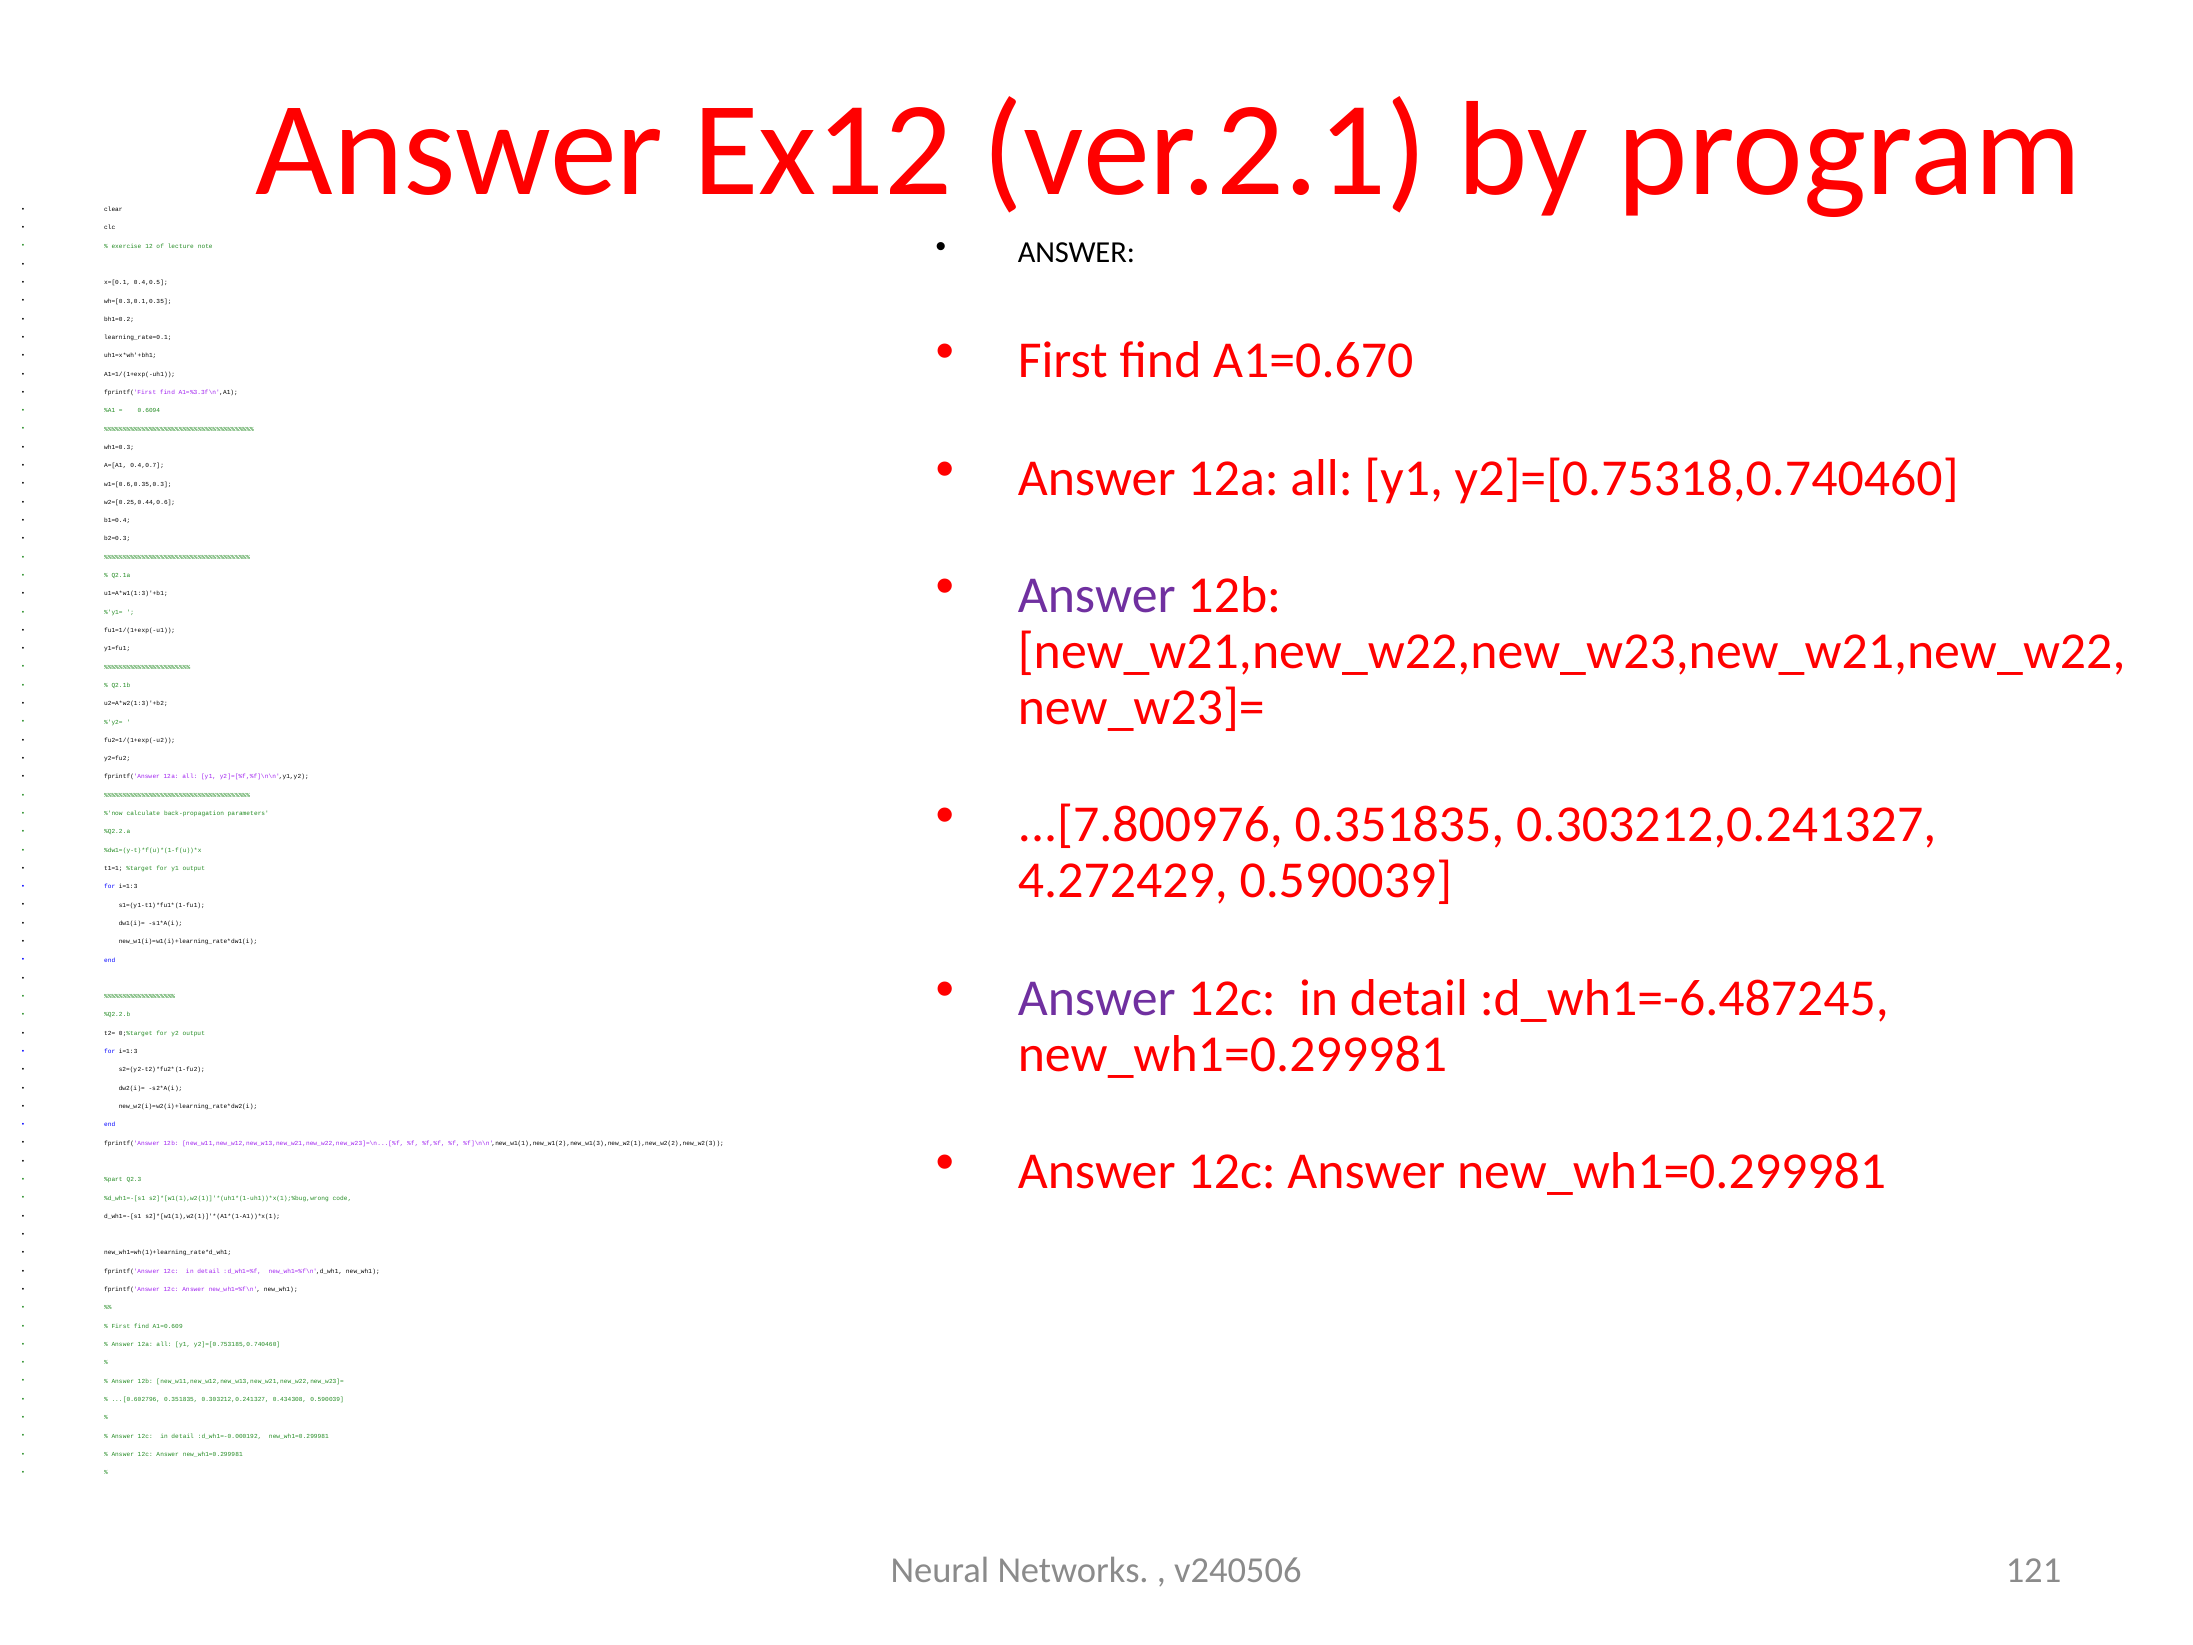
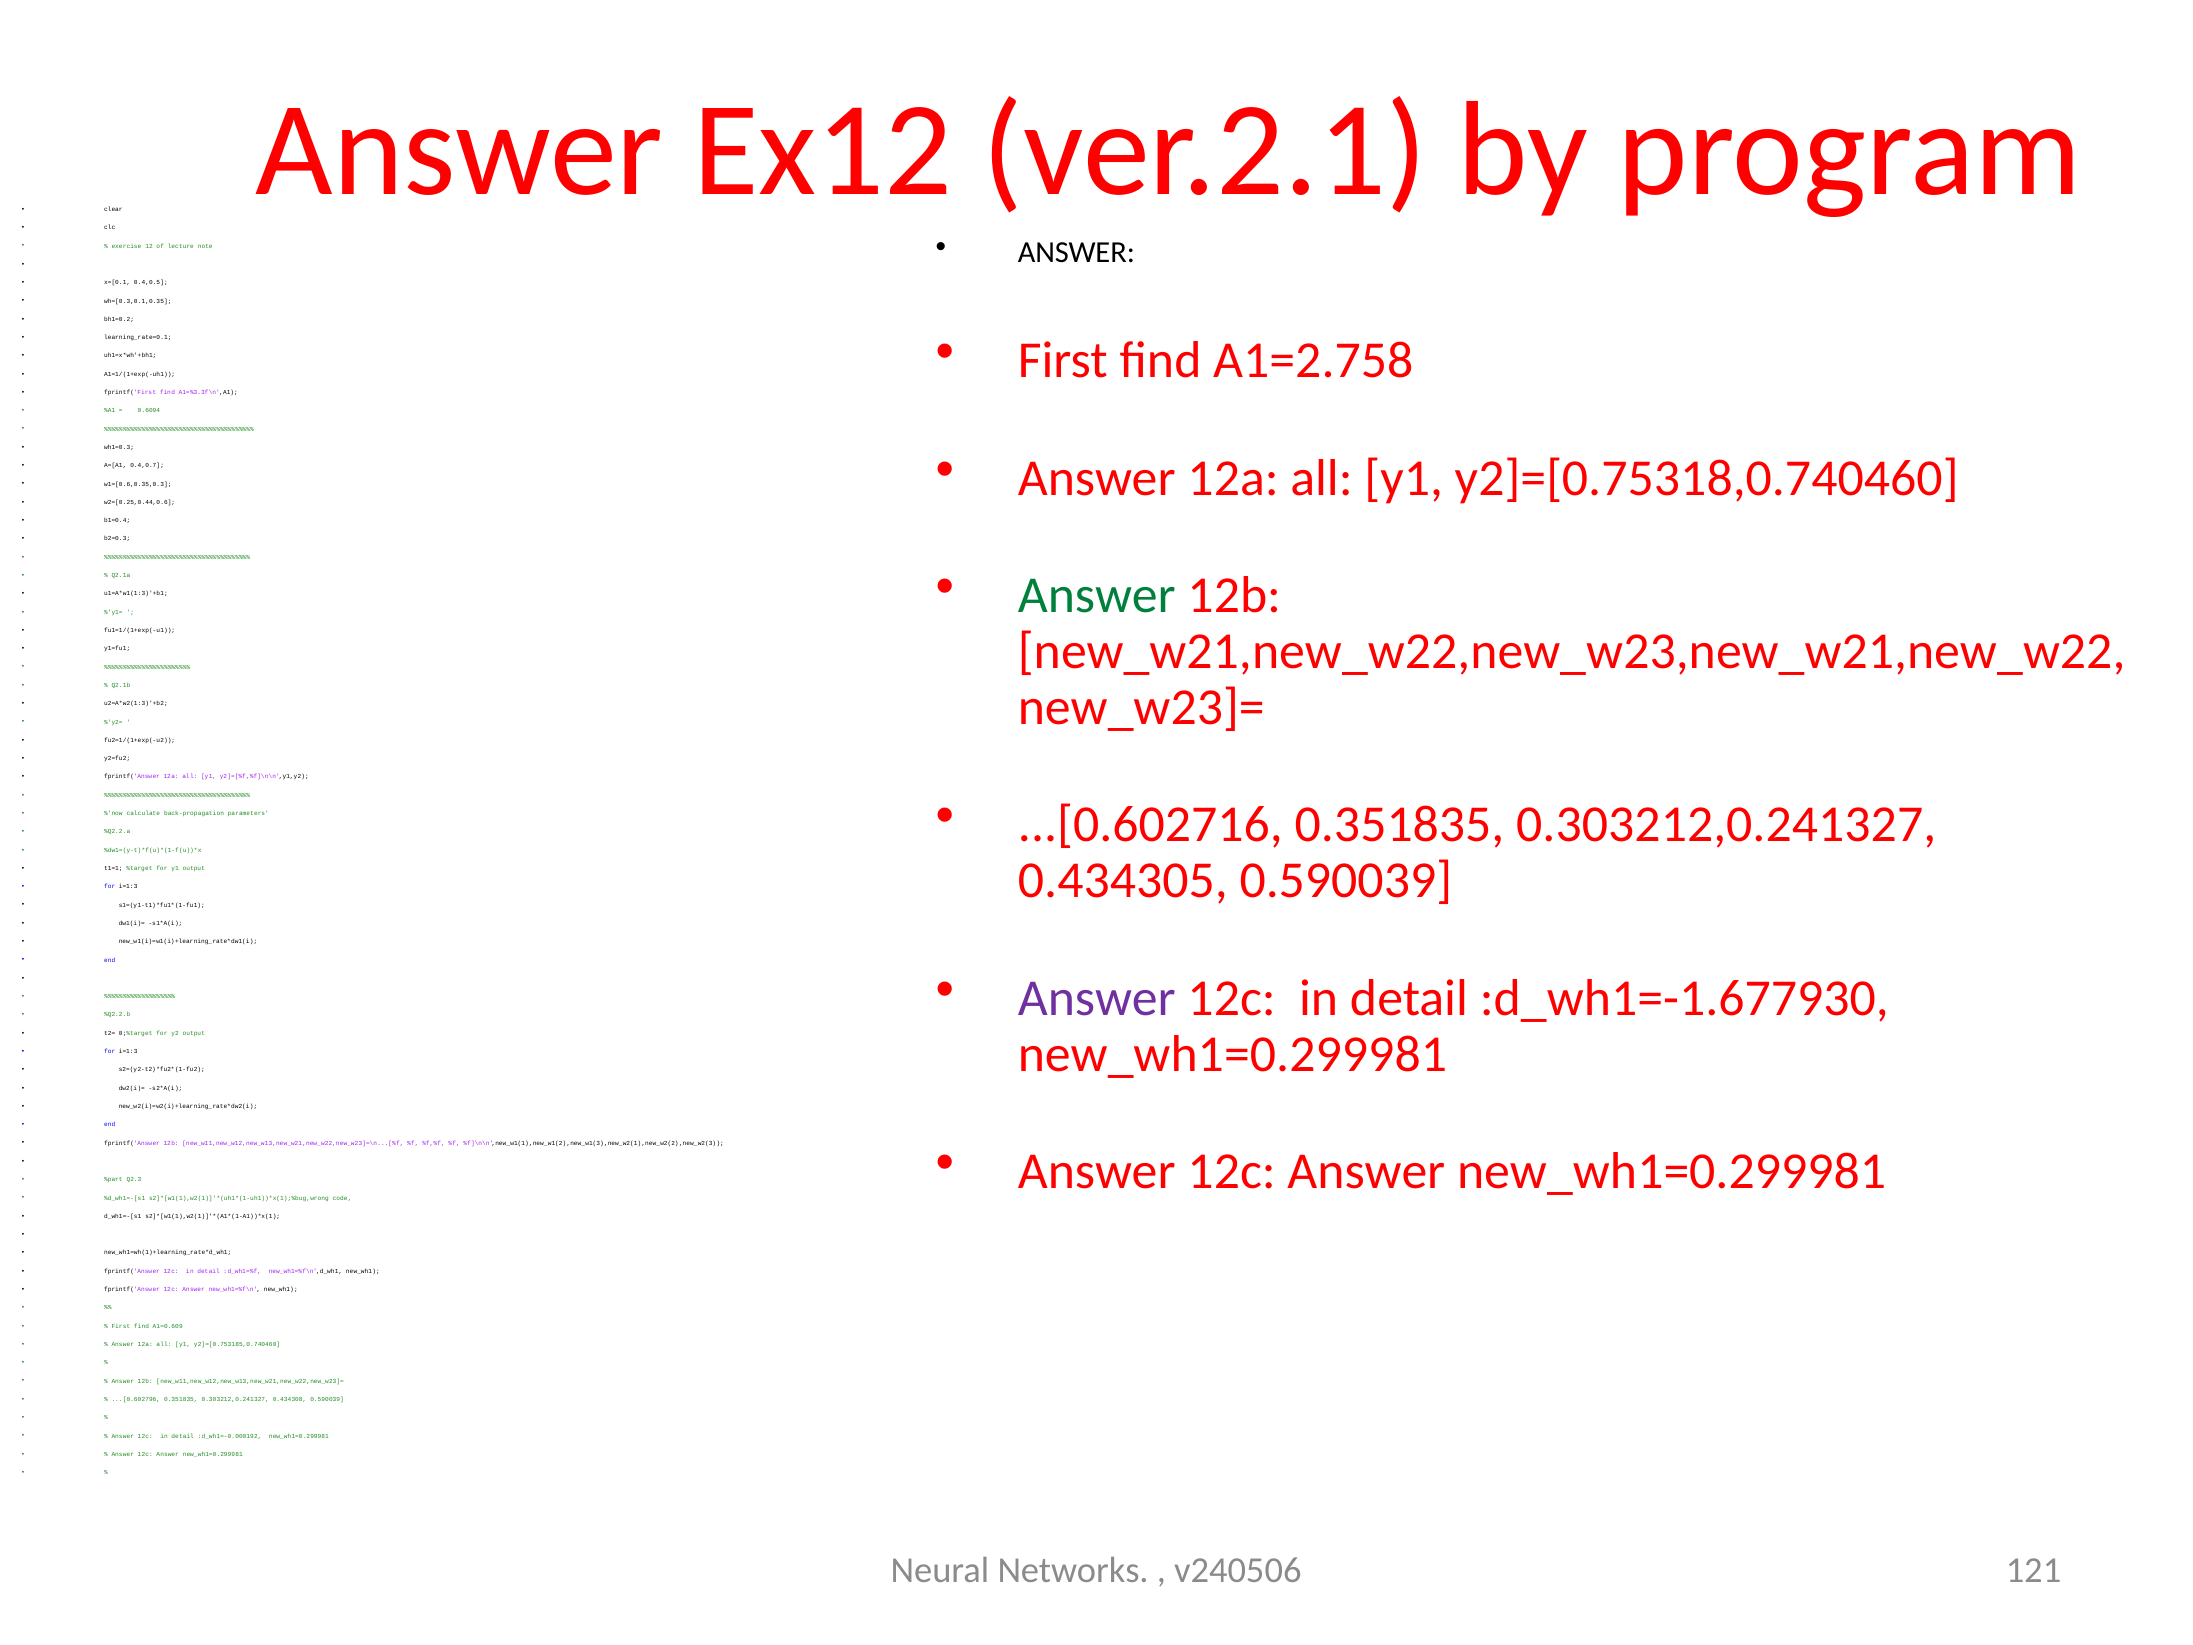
A1=0.670: A1=0.670 -> A1=2.758
Answer at (1097, 595) colour: purple -> green
...[7.800976: ...[7.800976 -> ...[0.602716
4.272429: 4.272429 -> 0.434305
:d_wh1=-6.487245: :d_wh1=-6.487245 -> :d_wh1=-1.677930
